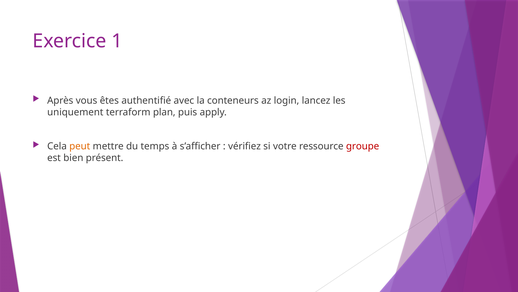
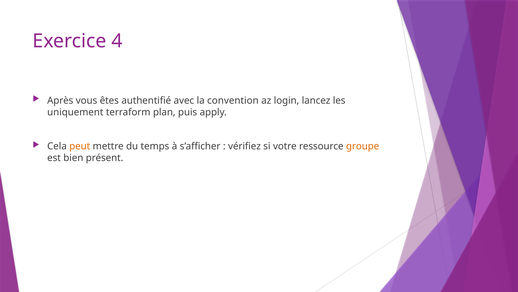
1: 1 -> 4
conteneurs: conteneurs -> convention
groupe colour: red -> orange
